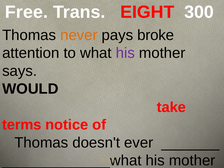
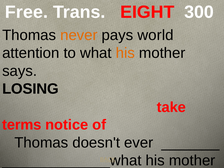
broke: broke -> world
his at (125, 53) colour: purple -> orange
WOULD: WOULD -> LOSING
